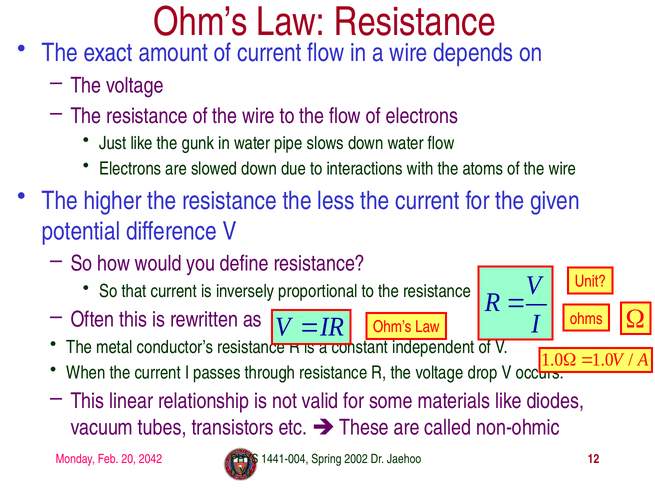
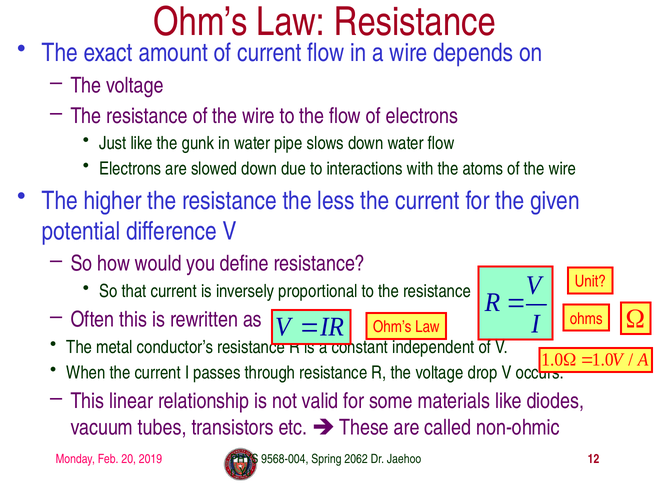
2042: 2042 -> 2019
1441-004: 1441-004 -> 9568-004
2002: 2002 -> 2062
